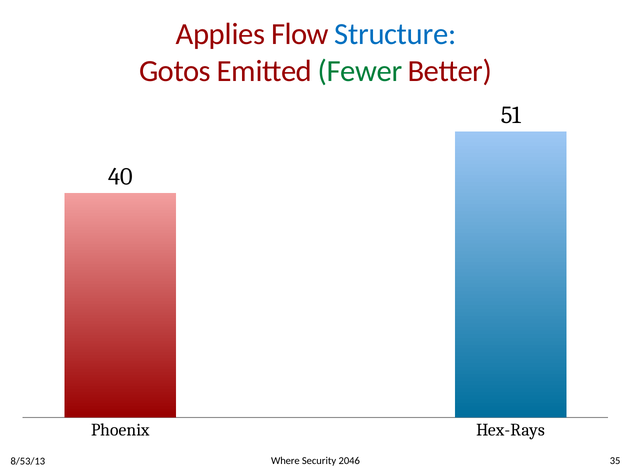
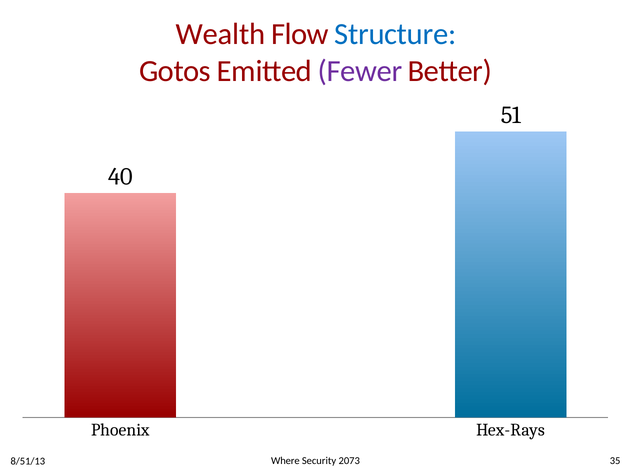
Applies: Applies -> Wealth
Fewer colour: green -> purple
2046: 2046 -> 2073
8/53/13: 8/53/13 -> 8/51/13
